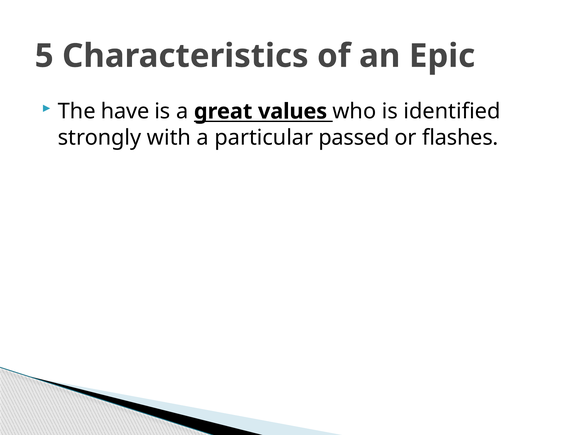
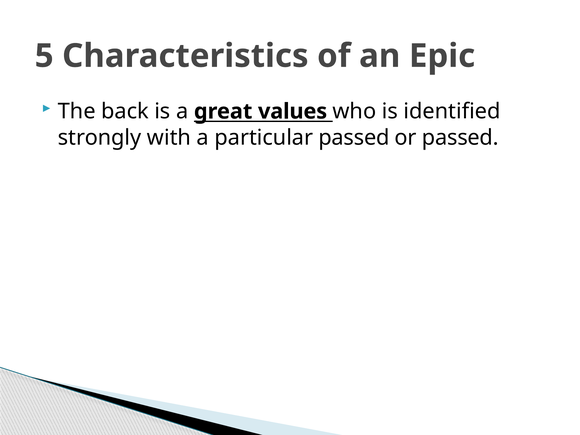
have: have -> back
or flashes: flashes -> passed
